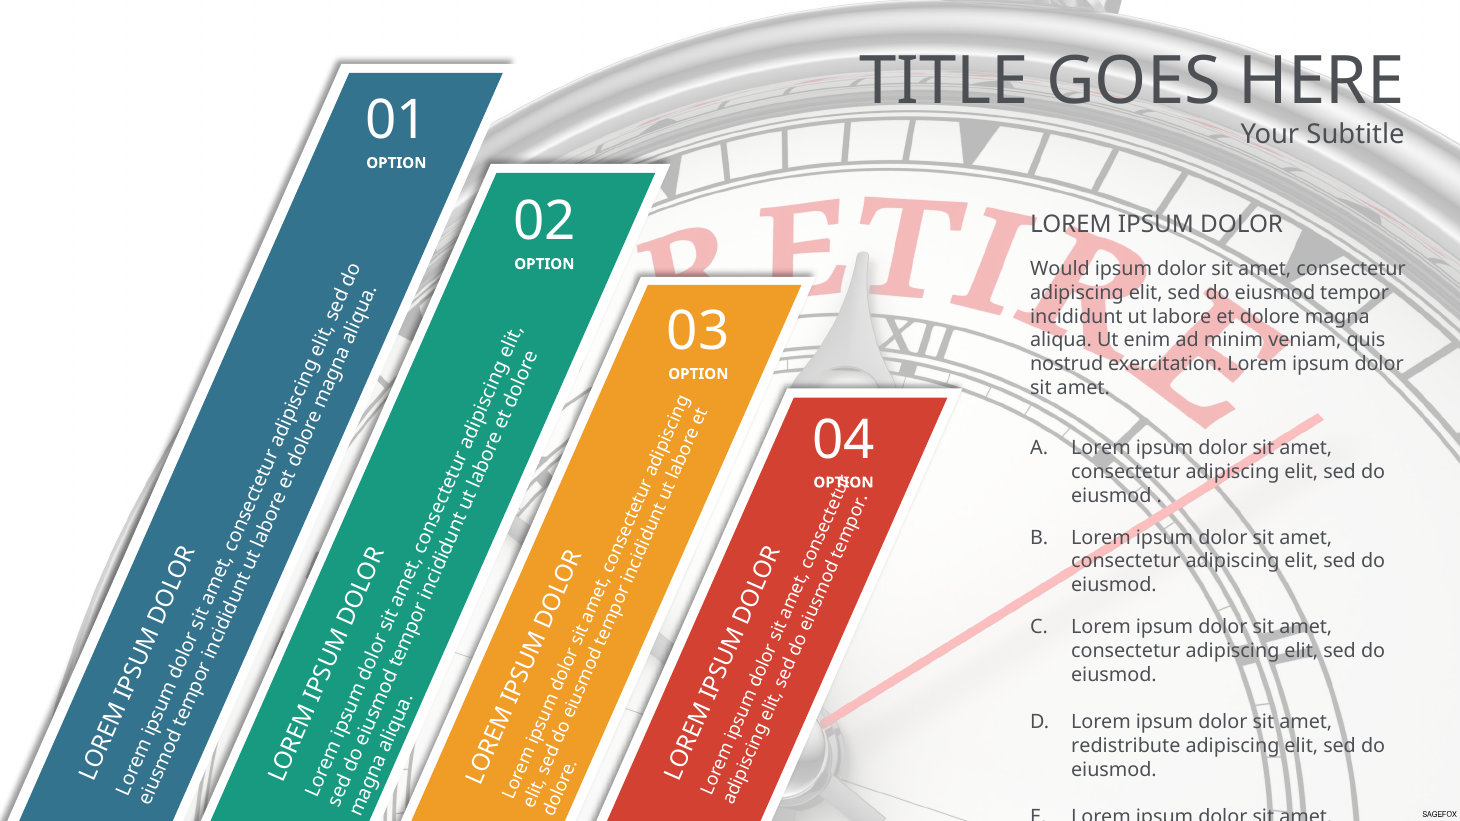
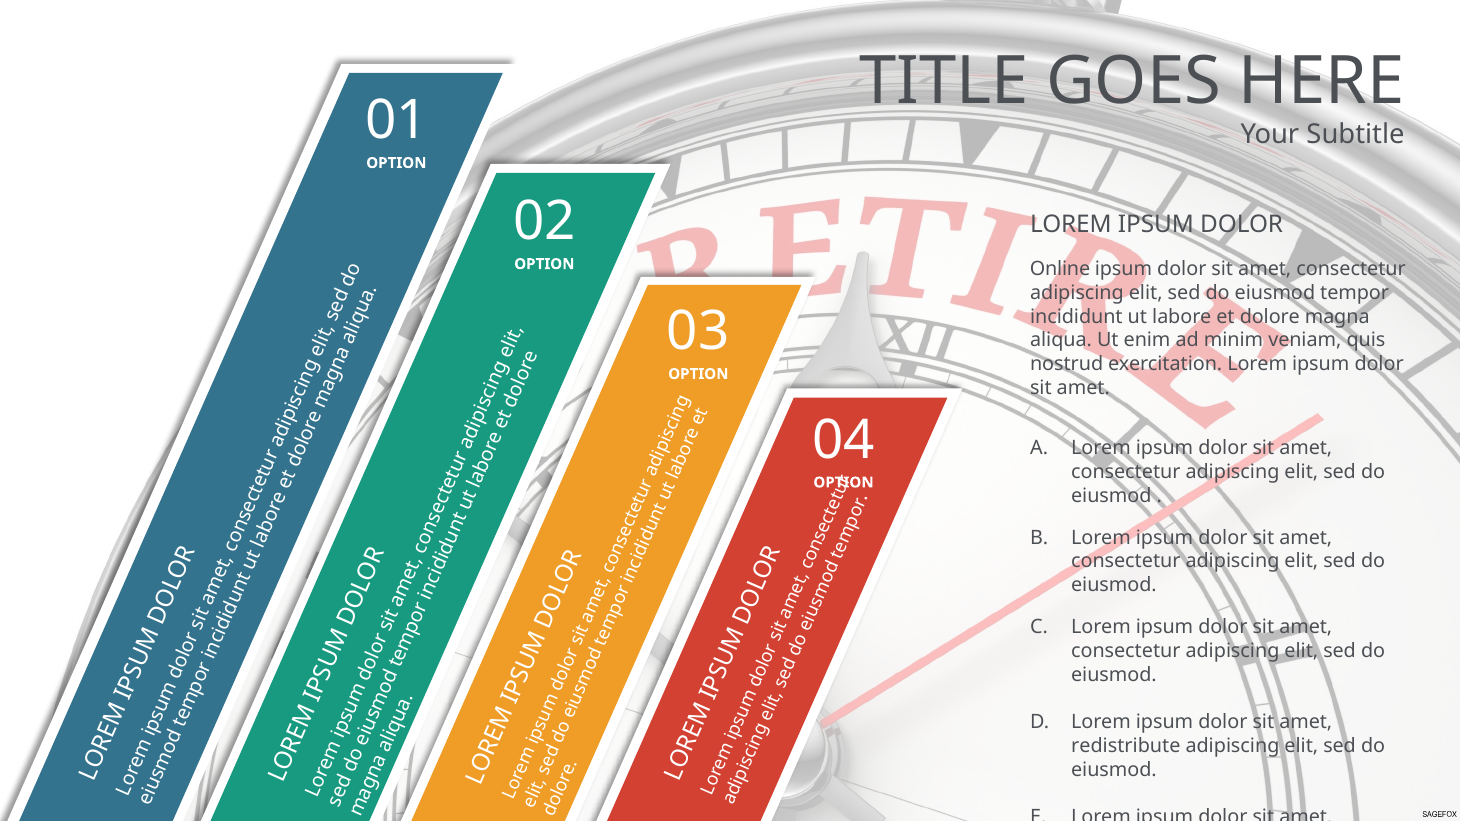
Would: Would -> Online
